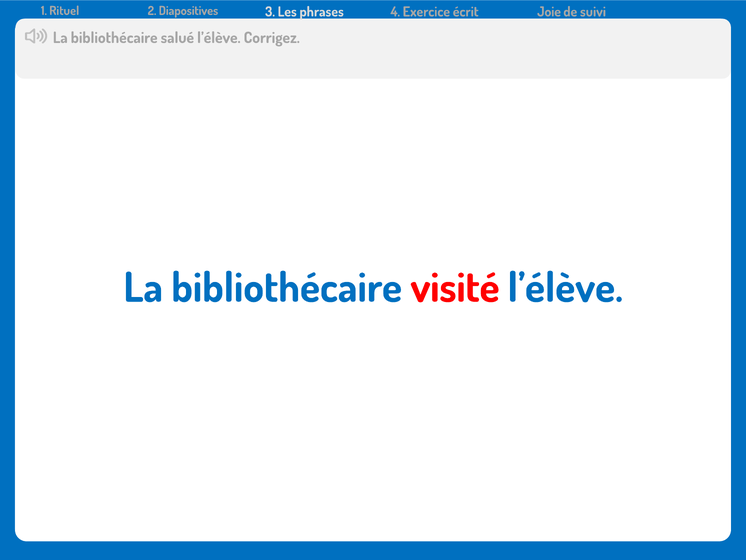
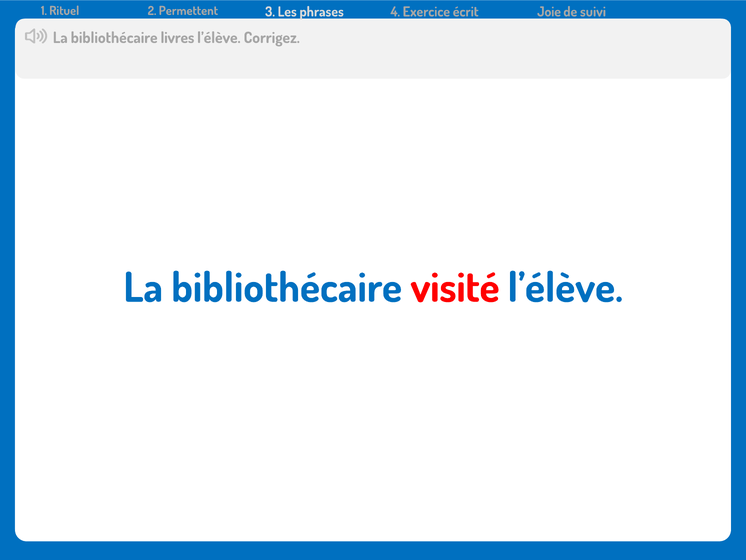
Diapositives: Diapositives -> Permettent
salué: salué -> livres
